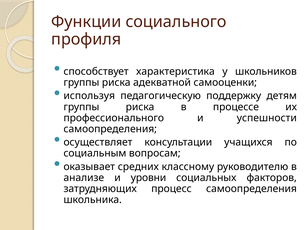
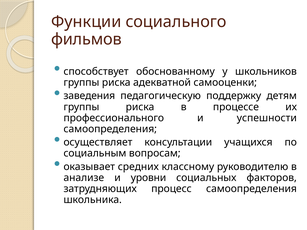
профиля: профиля -> фильмов
характеристика: характеристика -> обоснованному
используя: используя -> заведения
